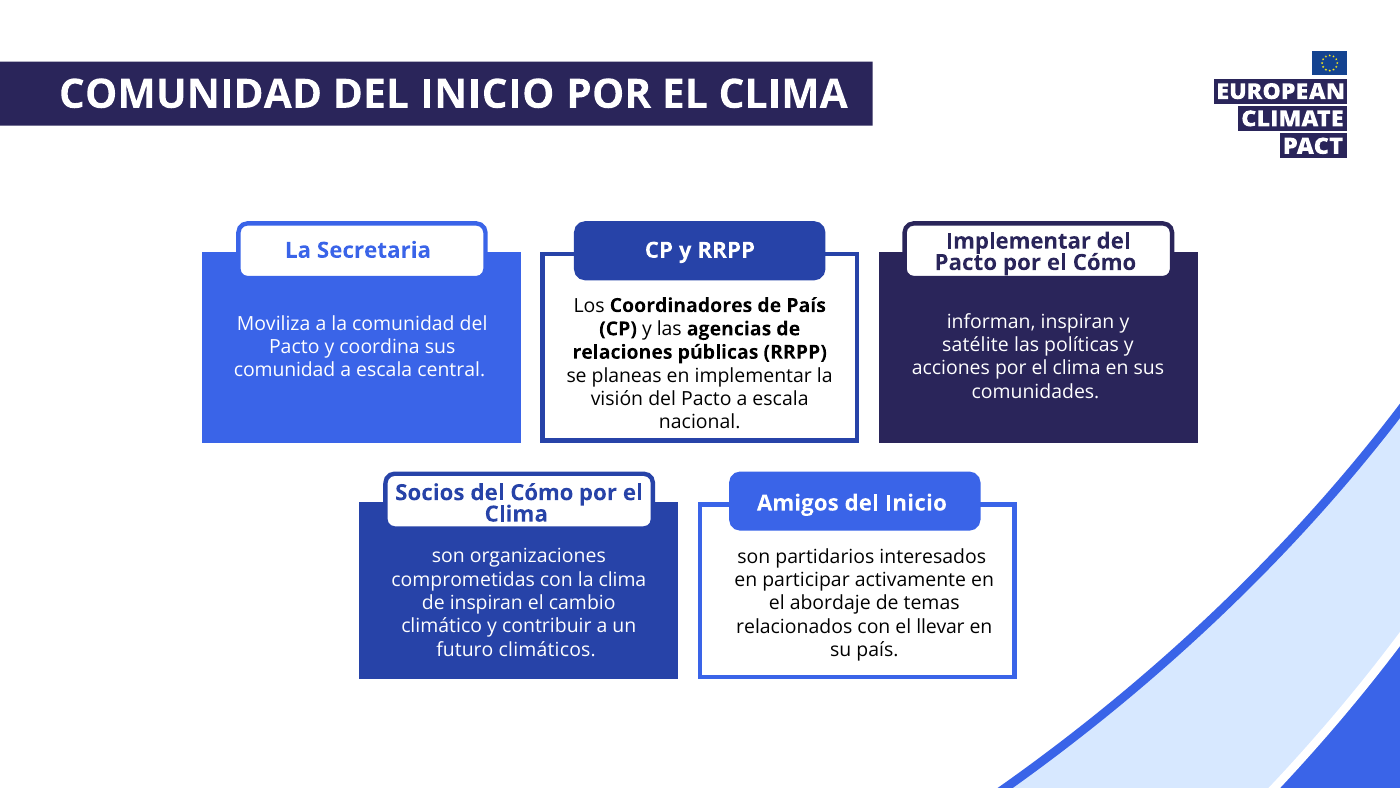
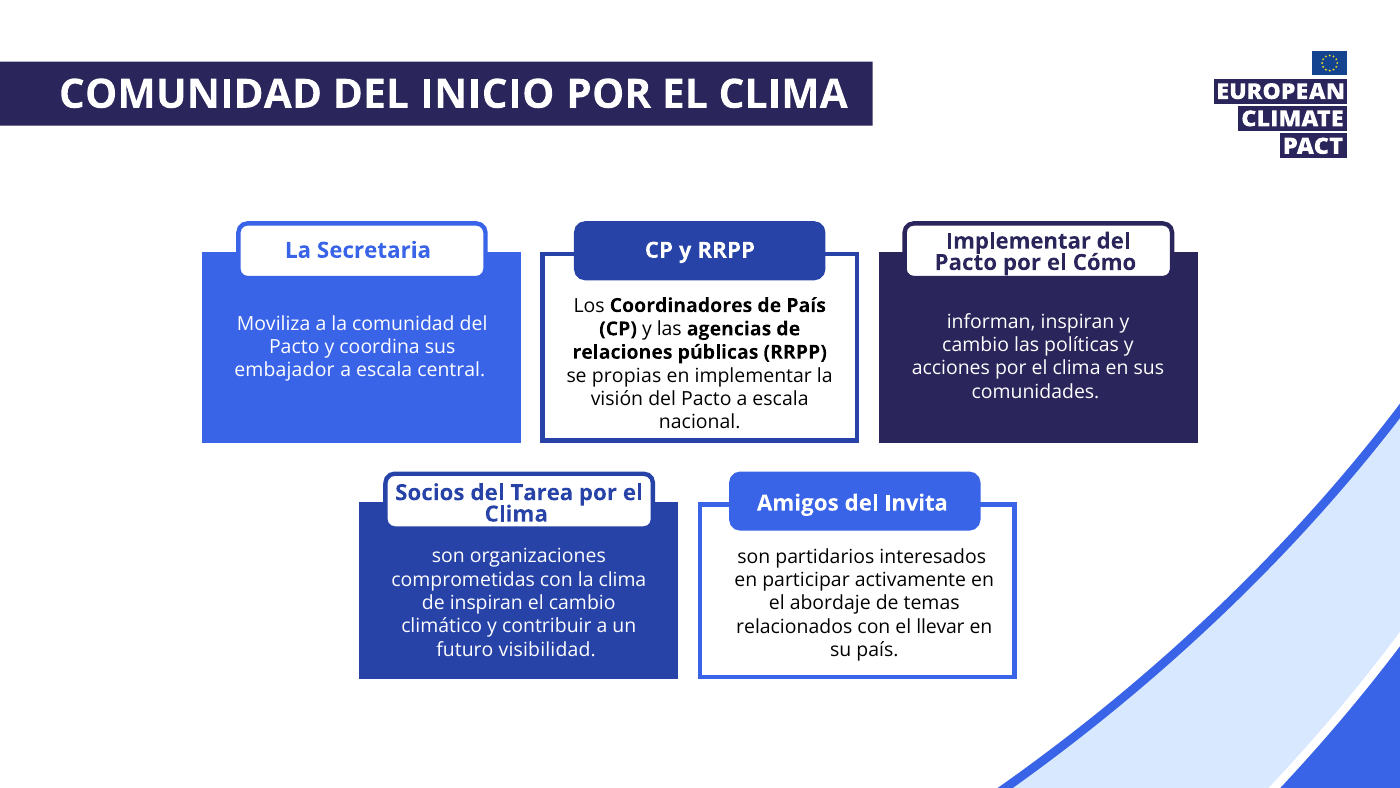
satélite at (976, 345): satélite -> cambio
comunidad at (285, 370): comunidad -> embajador
planeas: planeas -> propias
del Cómo: Cómo -> Tarea
Amigos del Inicio: Inicio -> Invita
climáticos: climáticos -> visibilidad
